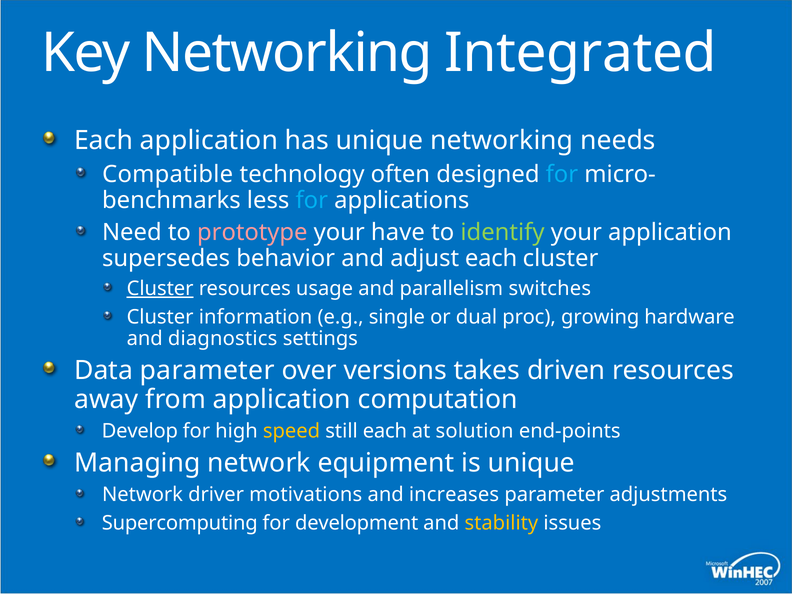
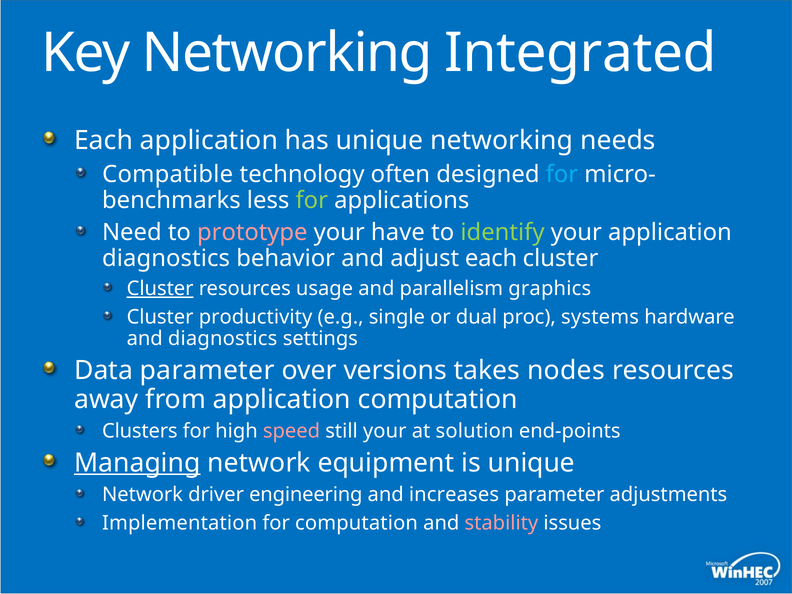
for at (312, 200) colour: light blue -> light green
supersedes at (166, 258): supersedes -> diagnostics
switches: switches -> graphics
information: information -> productivity
growing: growing -> systems
driven: driven -> nodes
Develop: Develop -> Clusters
speed colour: yellow -> pink
still each: each -> your
Managing underline: none -> present
motivations: motivations -> engineering
Supercomputing: Supercomputing -> Implementation
for development: development -> computation
stability colour: yellow -> pink
